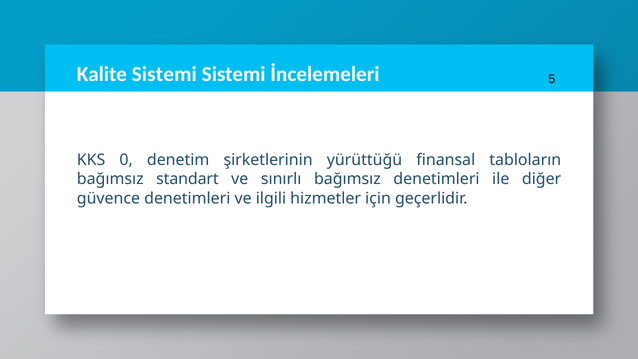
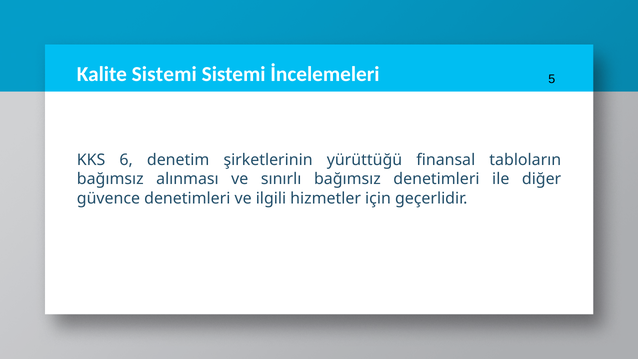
0: 0 -> 6
standart: standart -> alınması
